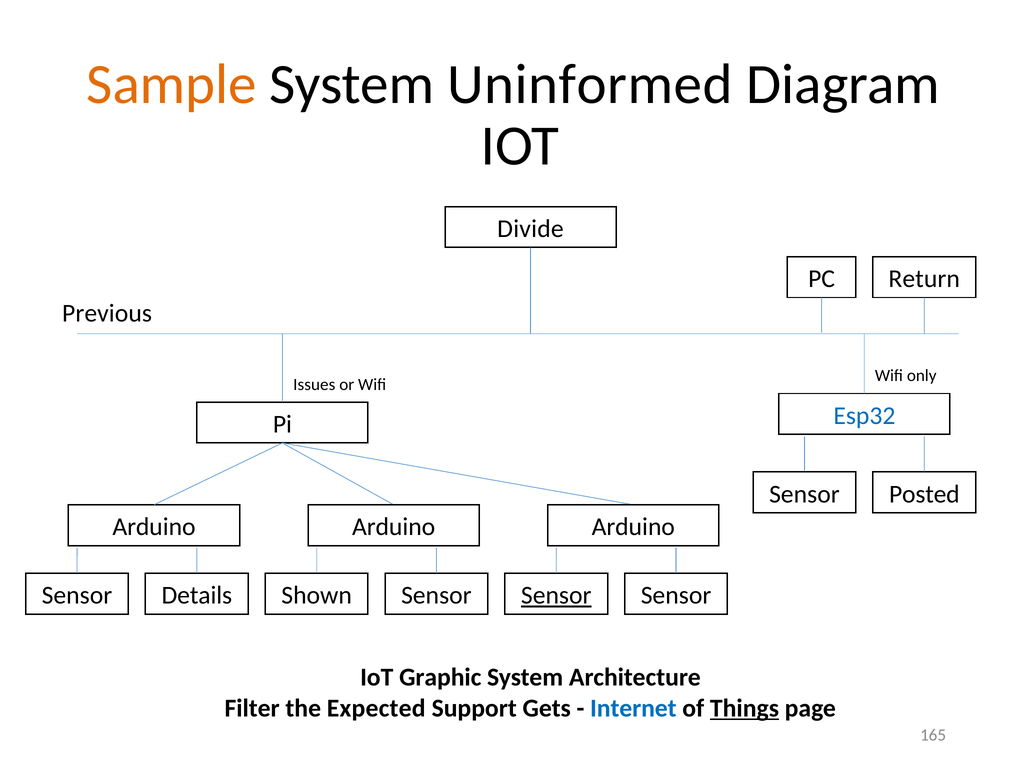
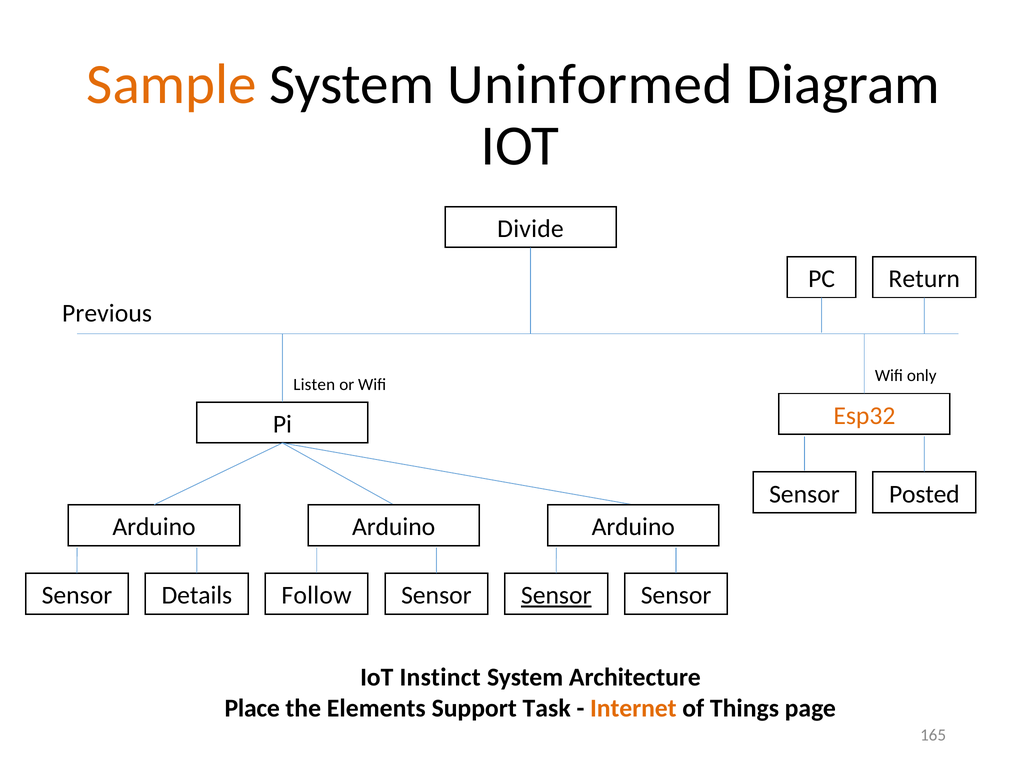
Issues: Issues -> Listen
Esp32 colour: blue -> orange
Shown: Shown -> Follow
Graphic: Graphic -> Instinct
Filter: Filter -> Place
Expected: Expected -> Elements
Gets: Gets -> Task
Internet colour: blue -> orange
Things underline: present -> none
